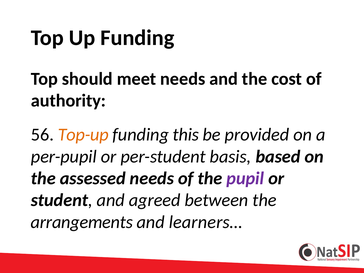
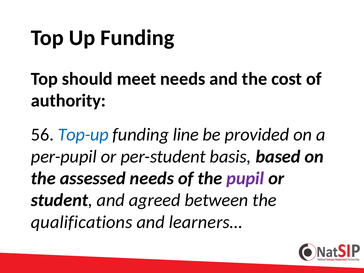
Top-up colour: orange -> blue
this: this -> line
arrangements: arrangements -> qualifications
